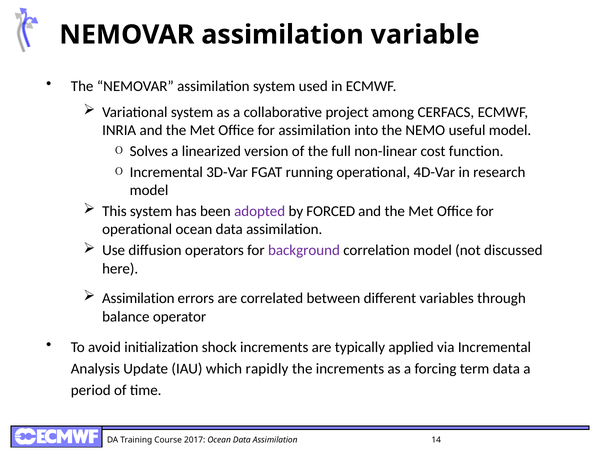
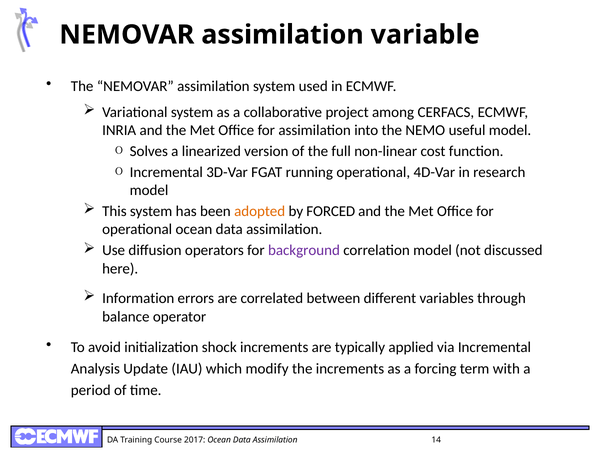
adopted colour: purple -> orange
Assimilation at (138, 298): Assimilation -> Information
rapidly: rapidly -> modify
term data: data -> with
